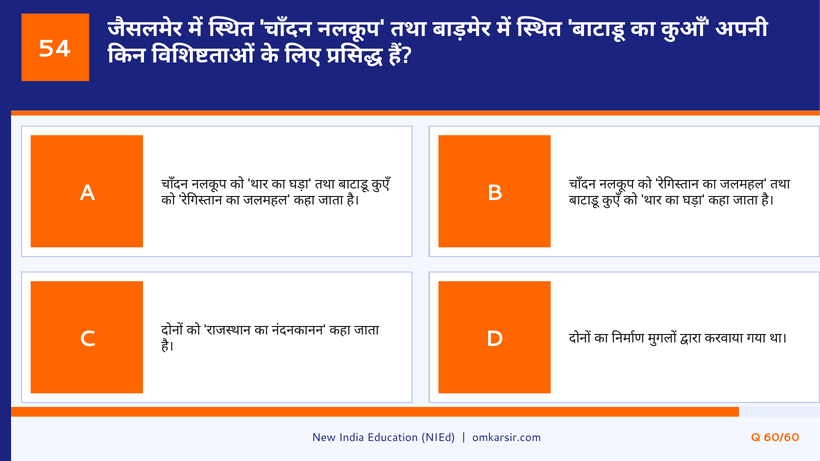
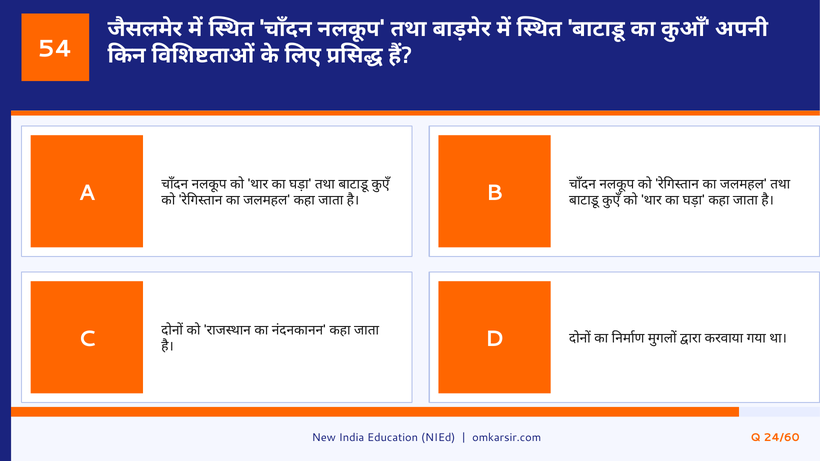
60/60: 60/60 -> 24/60
